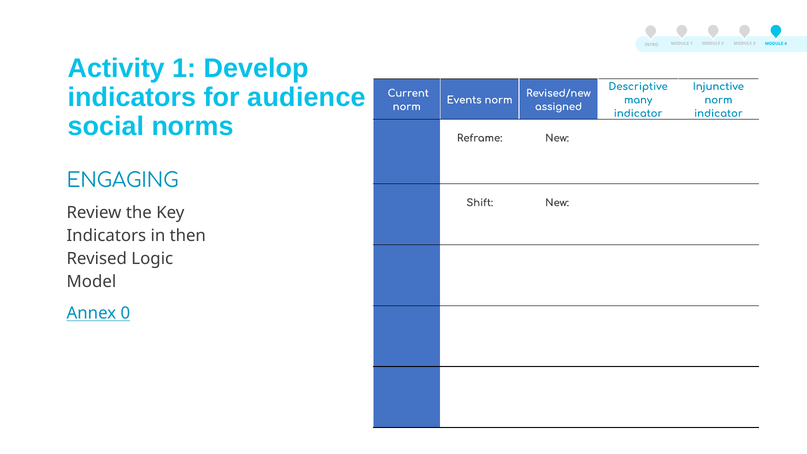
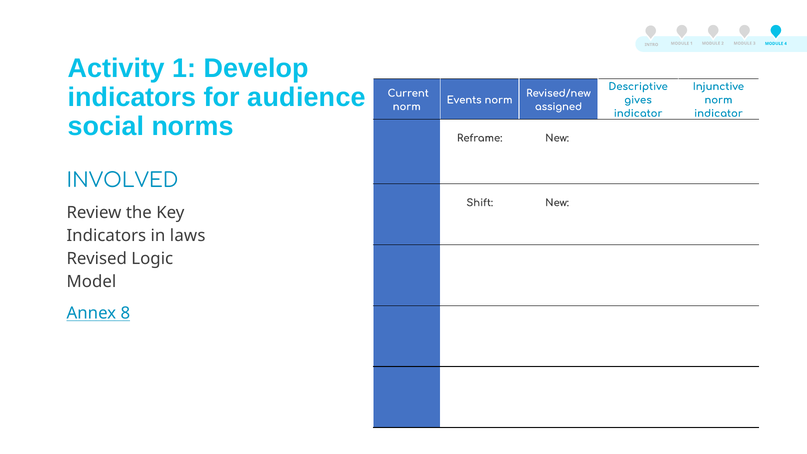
many: many -> gives
ENGAGING: ENGAGING -> INVOLVED
then: then -> laws
0: 0 -> 8
